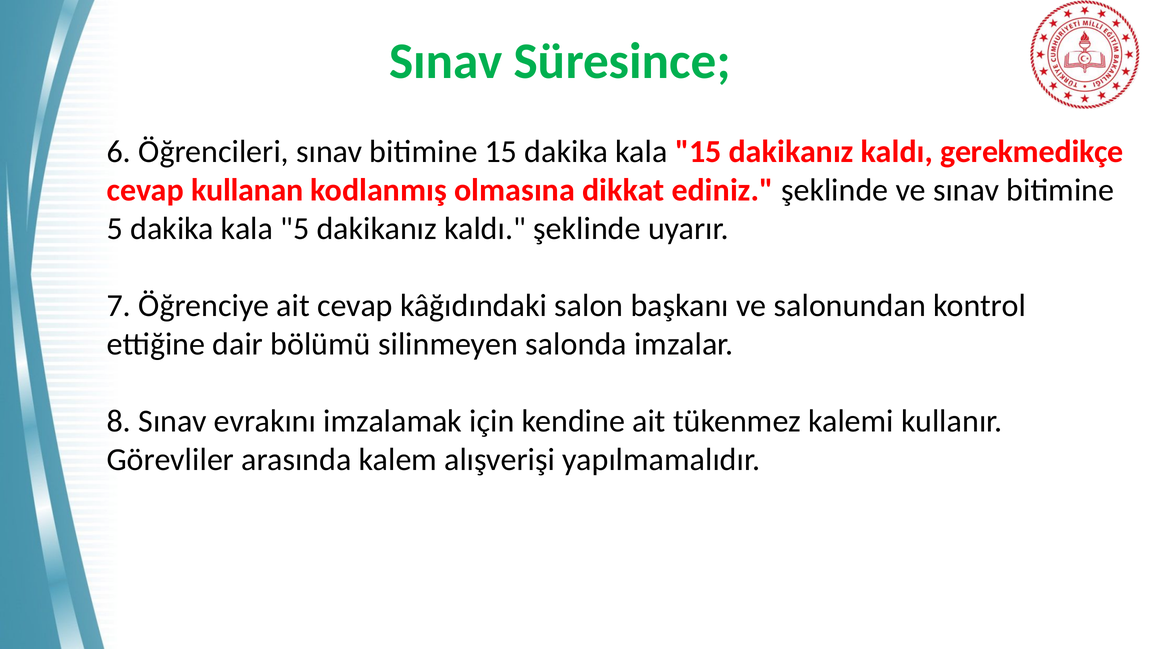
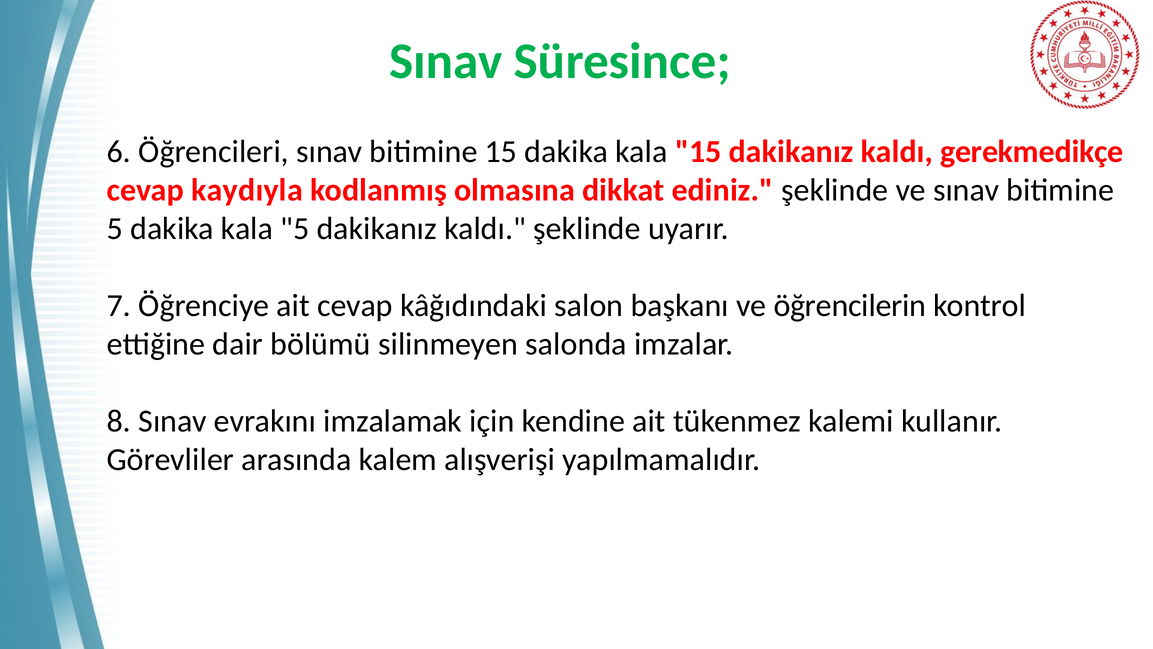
kullanan: kullanan -> kaydıyla
salonundan: salonundan -> öğrencilerin
